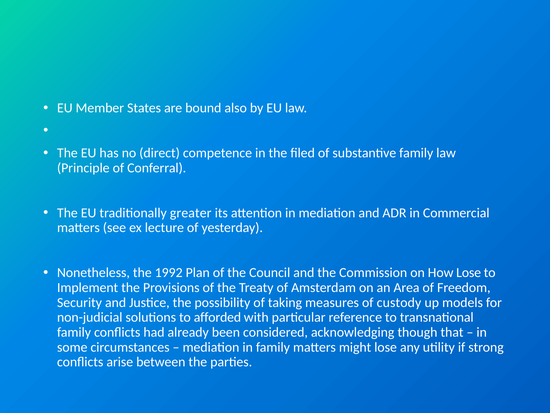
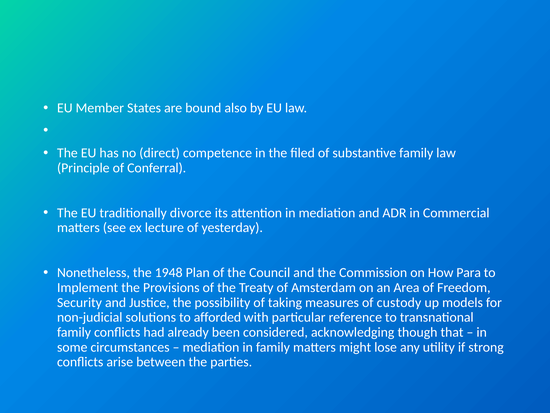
greater: greater -> divorce
1992: 1992 -> 1948
How Lose: Lose -> Para
